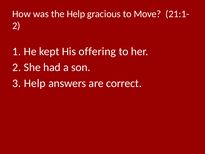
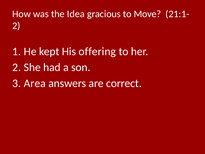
the Help: Help -> Idea
Help at (35, 83): Help -> Area
